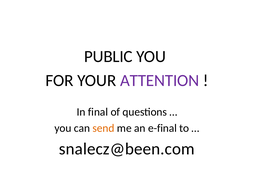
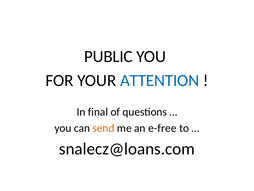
ATTENTION colour: purple -> blue
e-final: e-final -> e-free
snalecz@been.com: snalecz@been.com -> snalecz@loans.com
